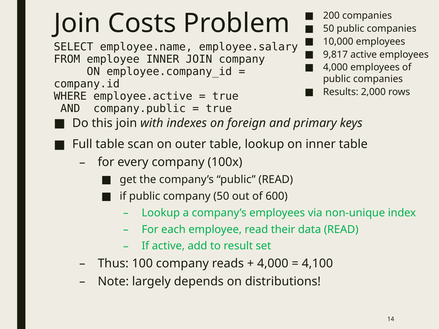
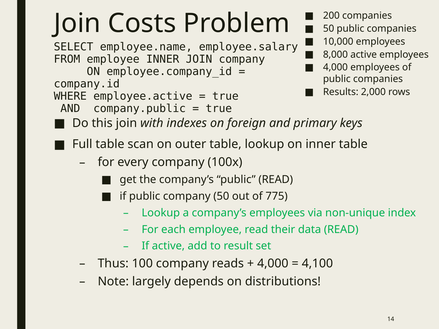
9,817: 9,817 -> 8,000
600: 600 -> 775
